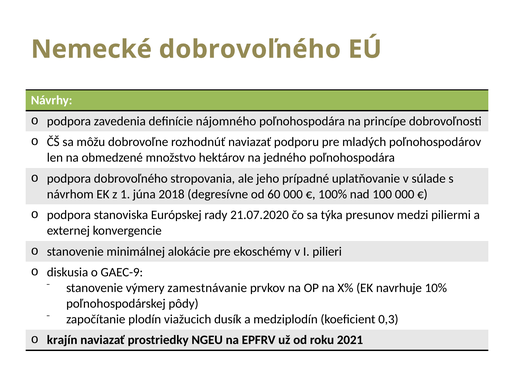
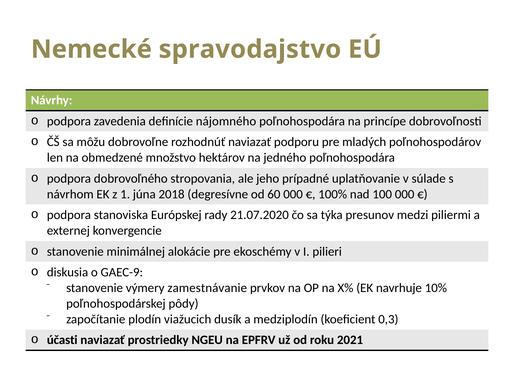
Nemecké dobrovoľného: dobrovoľného -> spravodajstvo
krajín: krajín -> účasti
